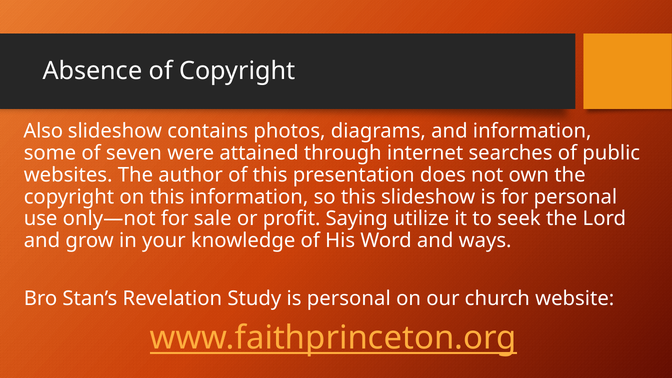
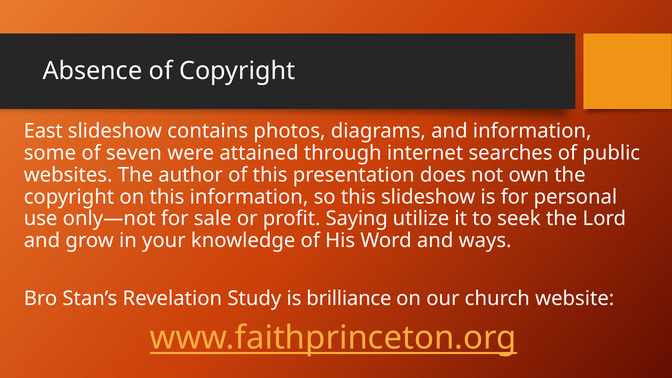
Also: Also -> East
is personal: personal -> brilliance
